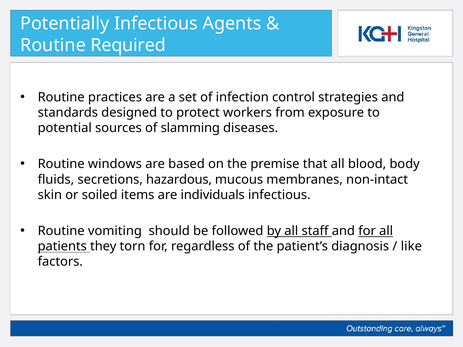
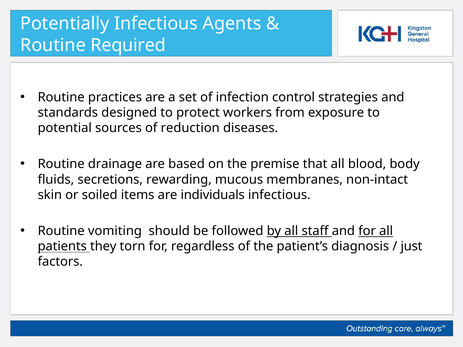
slamming: slamming -> reduction
windows: windows -> drainage
hazardous: hazardous -> rewarding
like: like -> just
